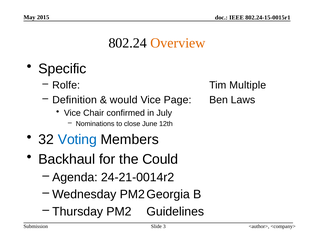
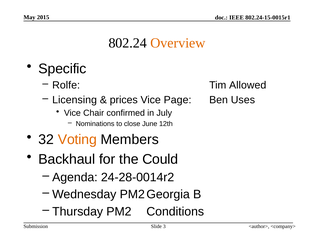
Multiple: Multiple -> Allowed
Definition: Definition -> Licensing
would: would -> prices
Laws: Laws -> Uses
Voting colour: blue -> orange
24-21-0014r2: 24-21-0014r2 -> 24-28-0014r2
Guidelines: Guidelines -> Conditions
